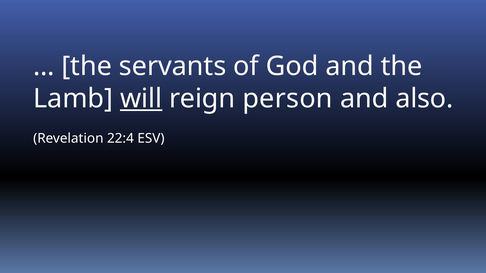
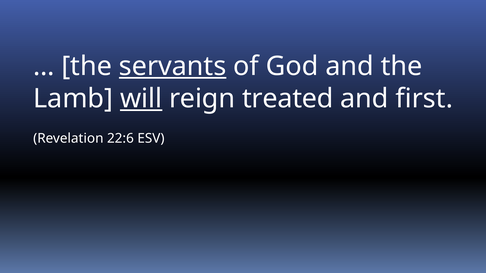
servants underline: none -> present
person: person -> treated
also: also -> first
22:4: 22:4 -> 22:6
